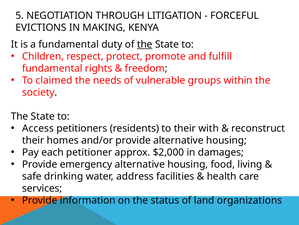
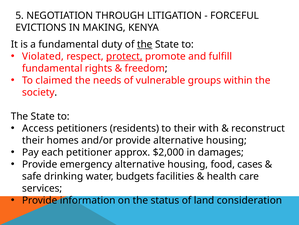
Children: Children -> Violated
protect underline: none -> present
living: living -> cases
address: address -> budgets
organizations: organizations -> consideration
